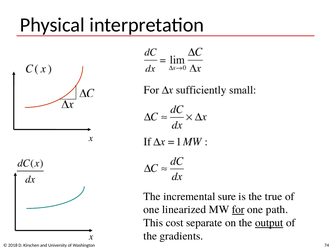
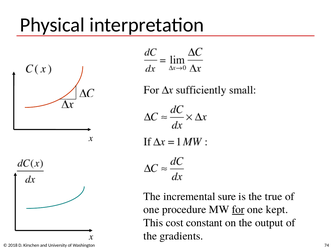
linearized: linearized -> procedure
path: path -> kept
separate: separate -> constant
output underline: present -> none
